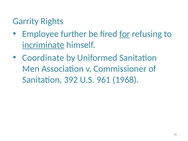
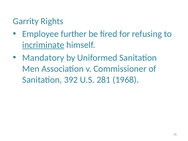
for underline: present -> none
Coordinate: Coordinate -> Mandatory
961: 961 -> 281
